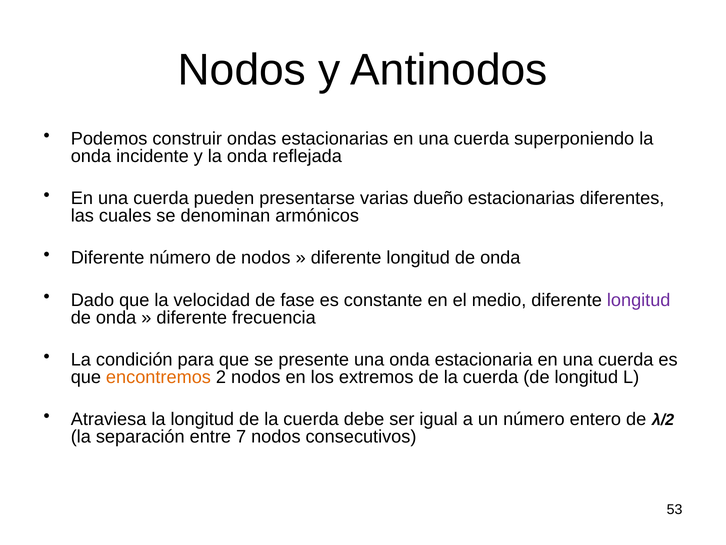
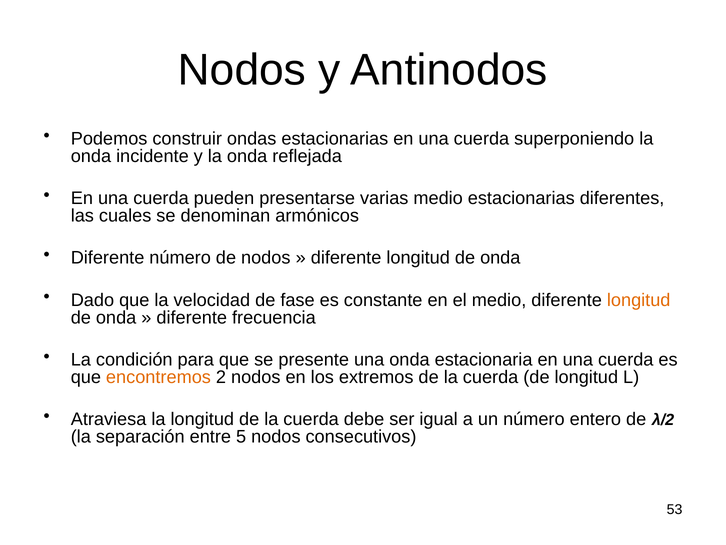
varias dueño: dueño -> medio
longitud at (639, 300) colour: purple -> orange
7: 7 -> 5
